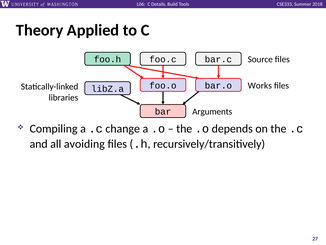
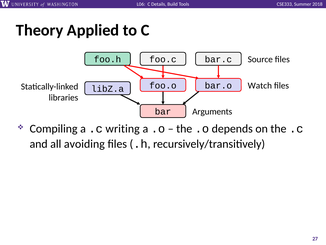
Works: Works -> Watch
change: change -> writing
